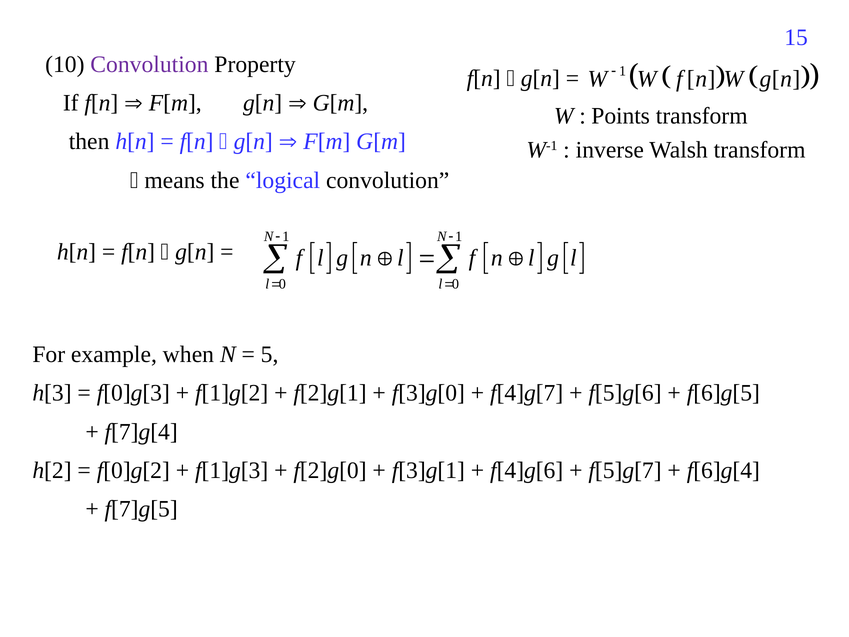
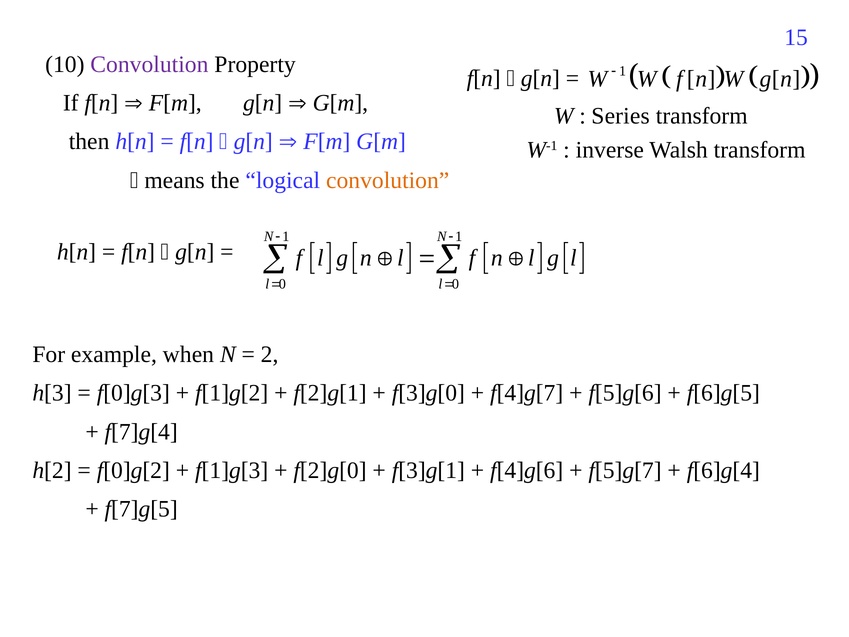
Points: Points -> Series
convolution at (388, 180) colour: black -> orange
5: 5 -> 2
